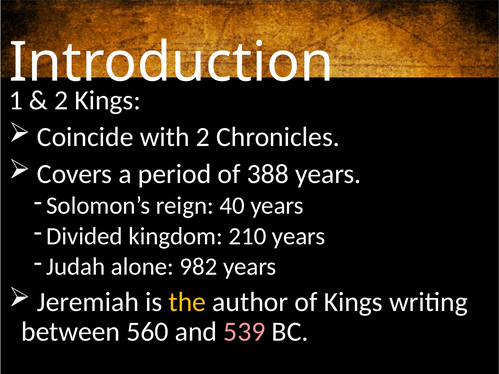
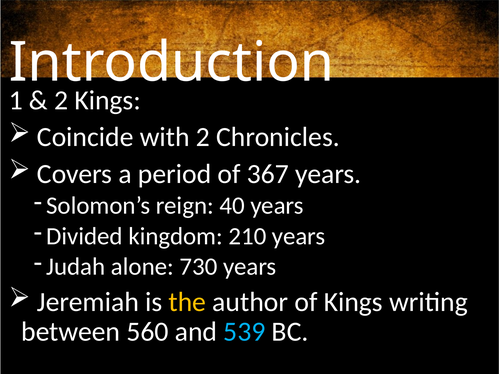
388: 388 -> 367
982: 982 -> 730
539 colour: pink -> light blue
